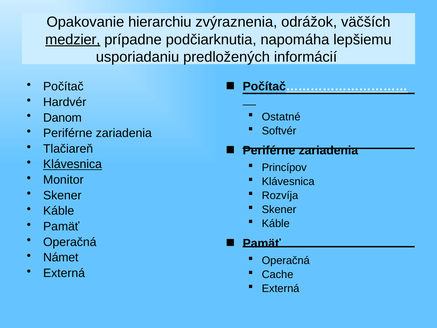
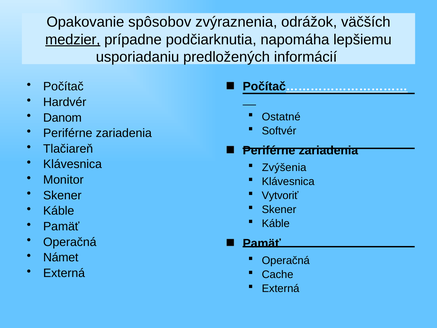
hierarchiu: hierarchiu -> spôsobov
Klávesnica at (73, 164) underline: present -> none
Princípov: Princípov -> Zvýšenia
Rozvíja: Rozvíja -> Vytvoriť
